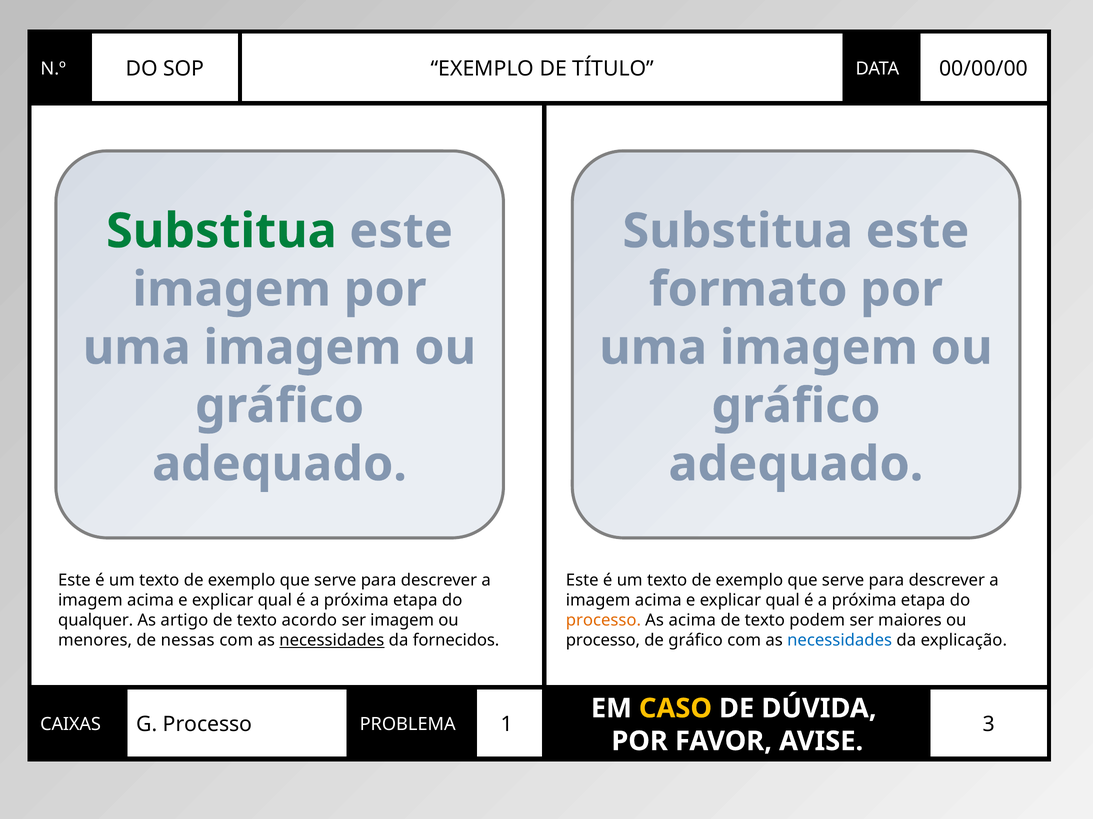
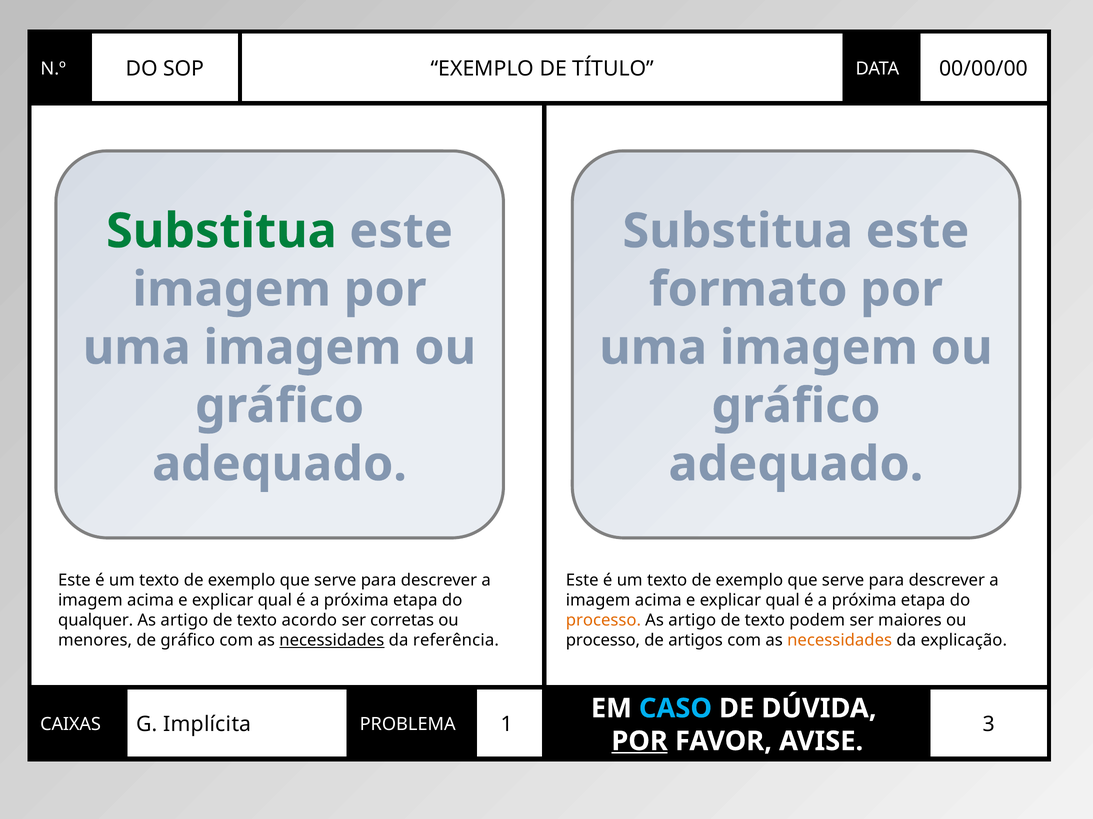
ser imagem: imagem -> corretas
acima at (692, 621): acima -> artigo
de nessas: nessas -> gráfico
fornecidos: fornecidos -> referência
de gráfico: gráfico -> artigos
necessidades at (840, 641) colour: blue -> orange
G Processo: Processo -> Implícita
CASO colour: yellow -> light blue
POR at (640, 742) underline: none -> present
